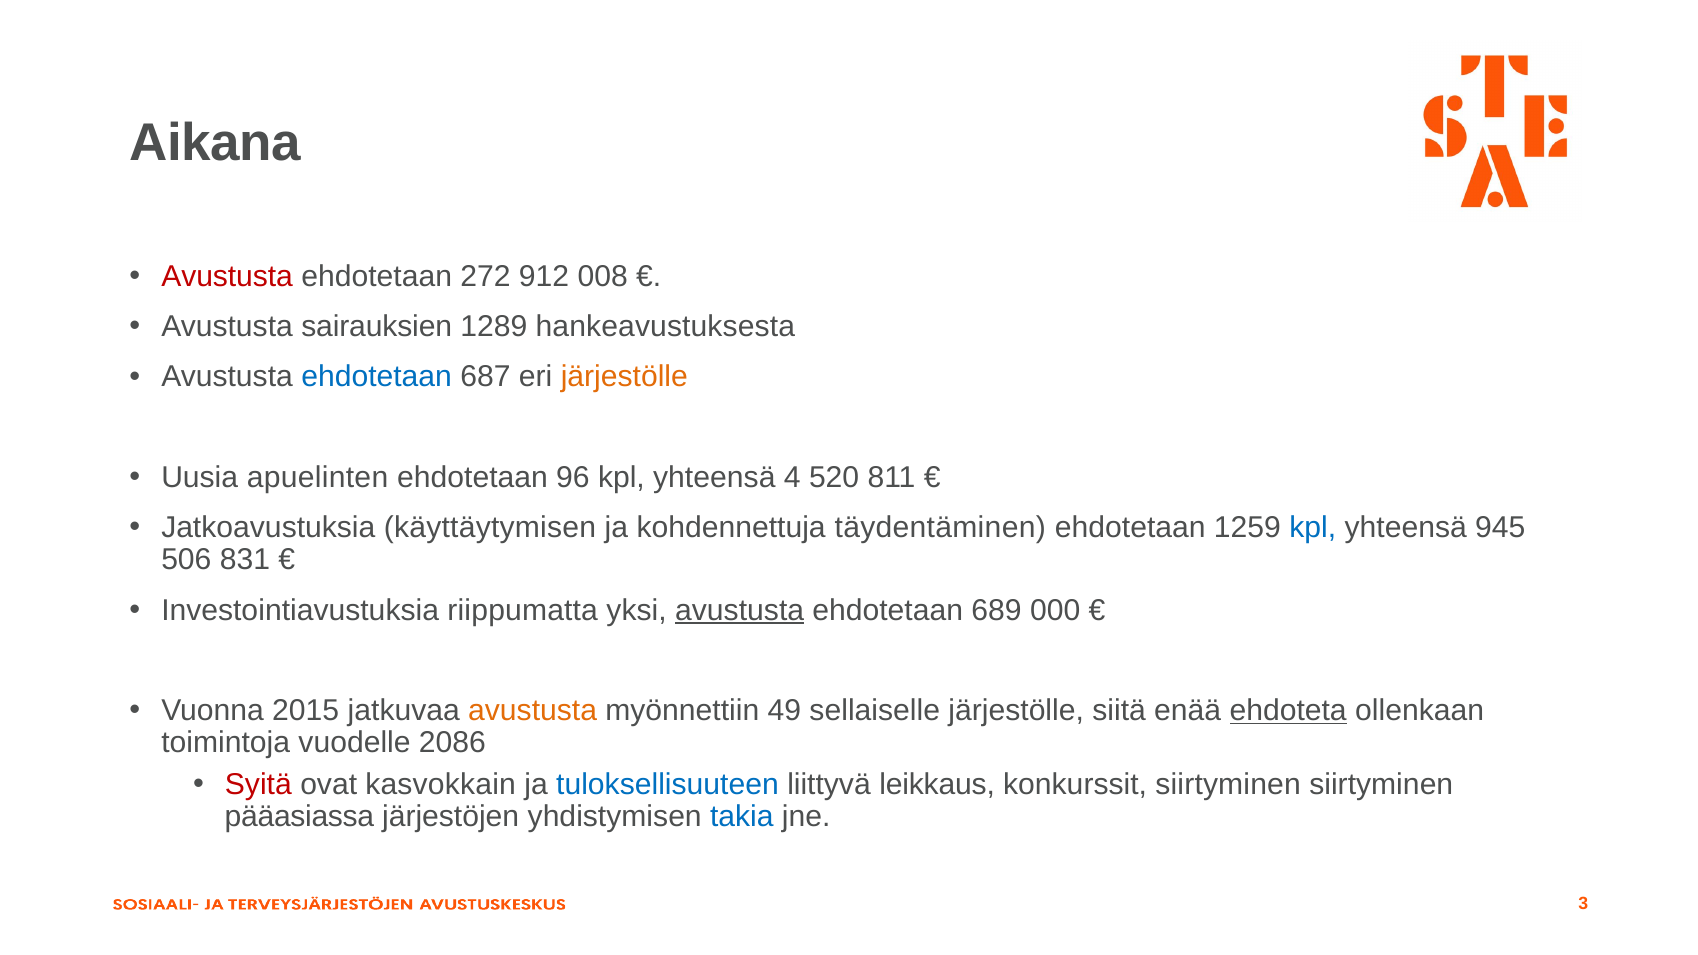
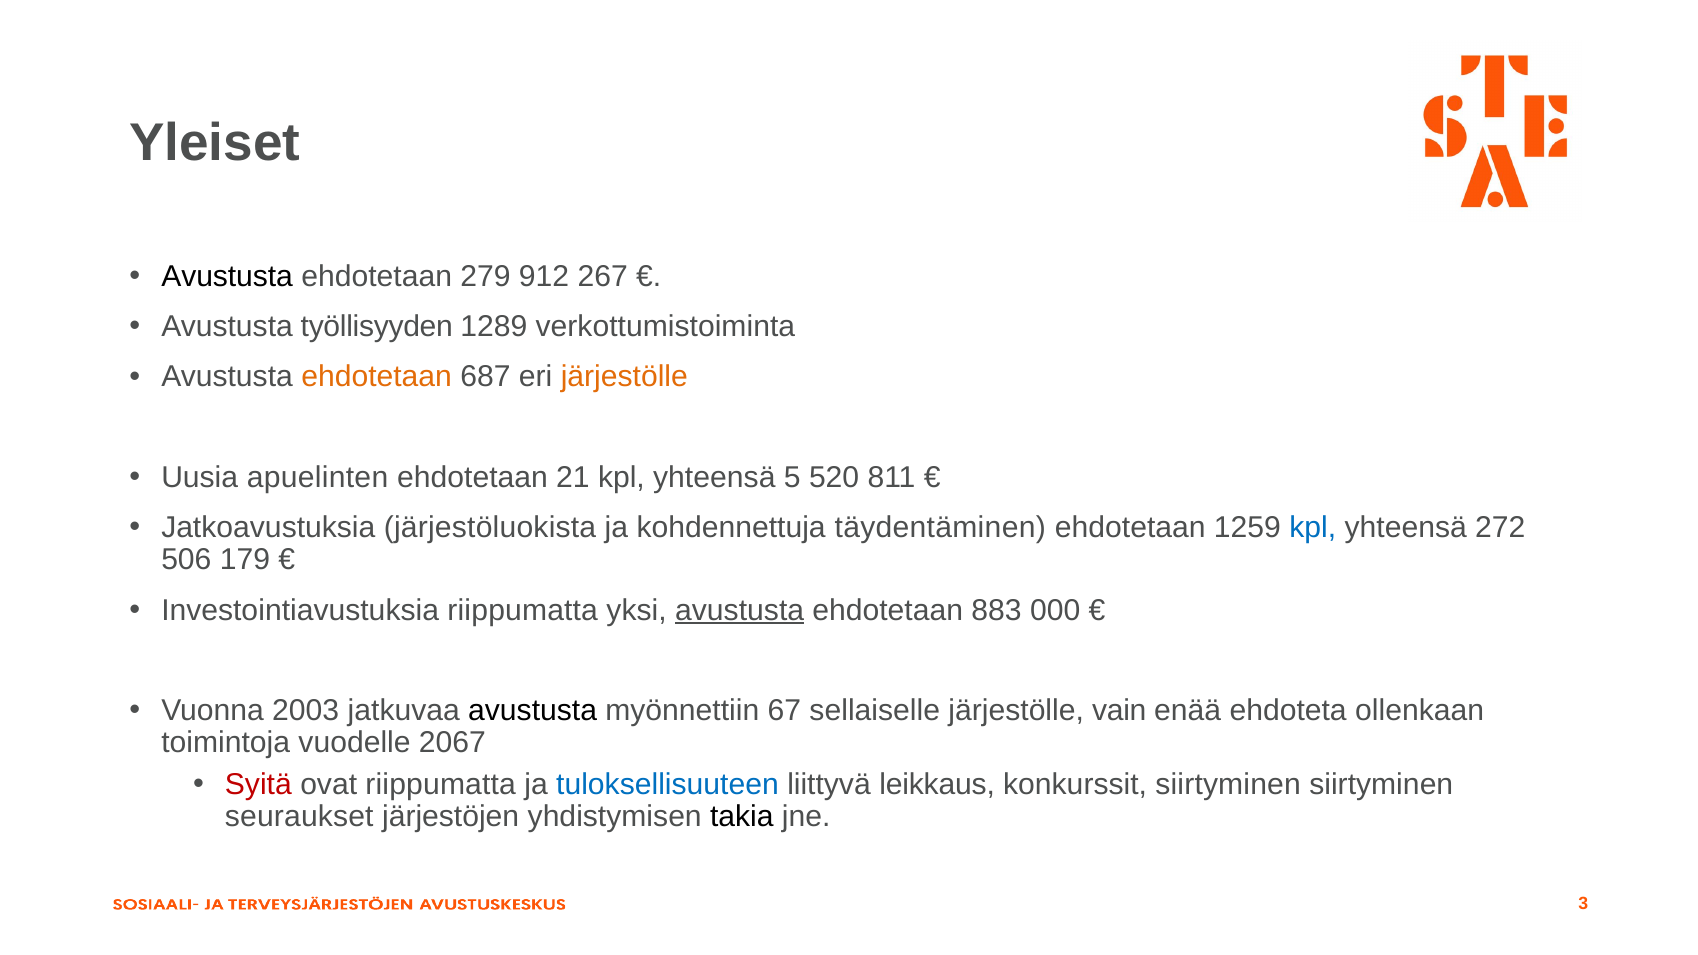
Aikana: Aikana -> Yleiset
Avustusta at (227, 277) colour: red -> black
272: 272 -> 279
008: 008 -> 267
sairauksien: sairauksien -> työllisyyden
hankeavustuksesta: hankeavustuksesta -> verkottumistoiminta
ehdotetaan at (377, 377) colour: blue -> orange
96: 96 -> 21
4: 4 -> 5
käyttäytymisen: käyttäytymisen -> järjestöluokista
945: 945 -> 272
831: 831 -> 179
689: 689 -> 883
2015: 2015 -> 2003
avustusta at (533, 711) colour: orange -> black
49: 49 -> 67
siitä: siitä -> vain
ehdoteta underline: present -> none
2086: 2086 -> 2067
ovat kasvokkain: kasvokkain -> riippumatta
pääasiassa: pääasiassa -> seuraukset
takia colour: blue -> black
